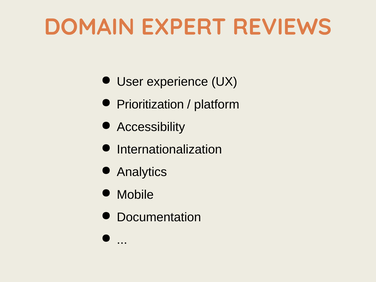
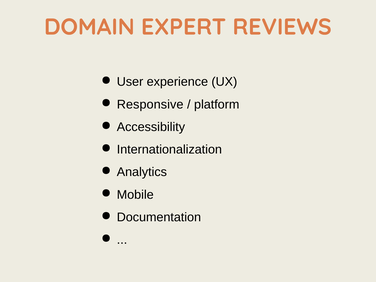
Prioritization: Prioritization -> Responsive
